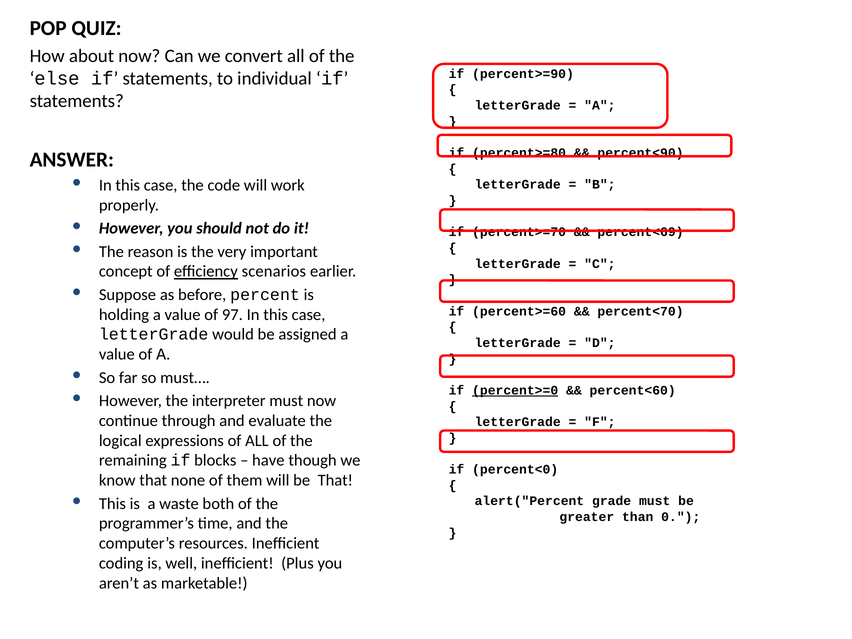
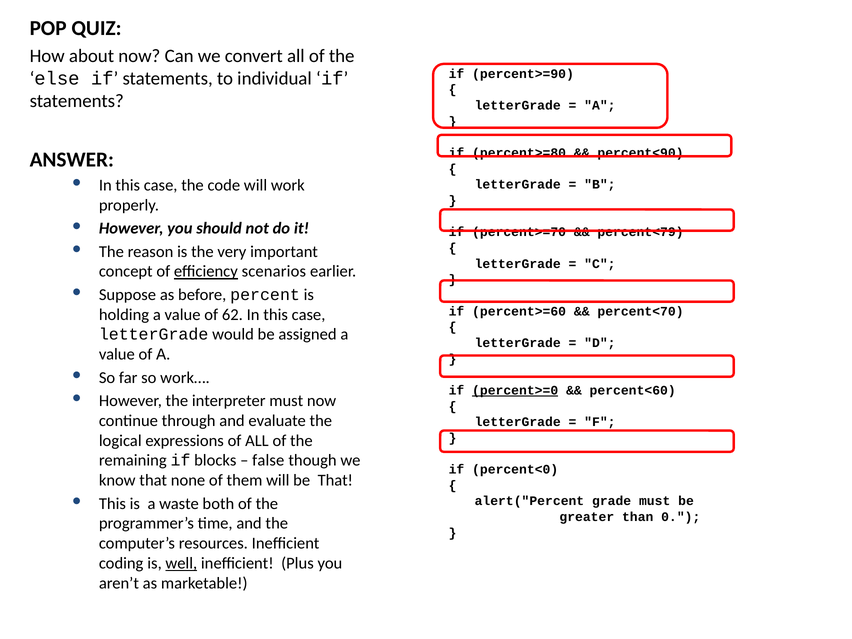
percent<69: percent<69 -> percent<79
97: 97 -> 62
must…: must… -> work…
have: have -> false
well underline: none -> present
